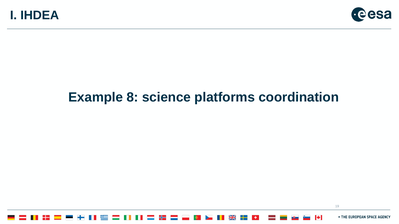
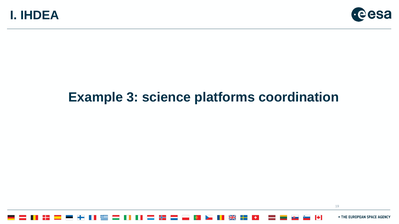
8: 8 -> 3
